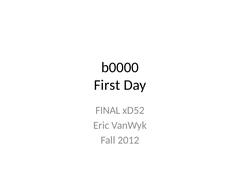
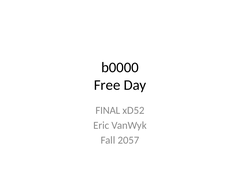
First: First -> Free
2012: 2012 -> 2057
